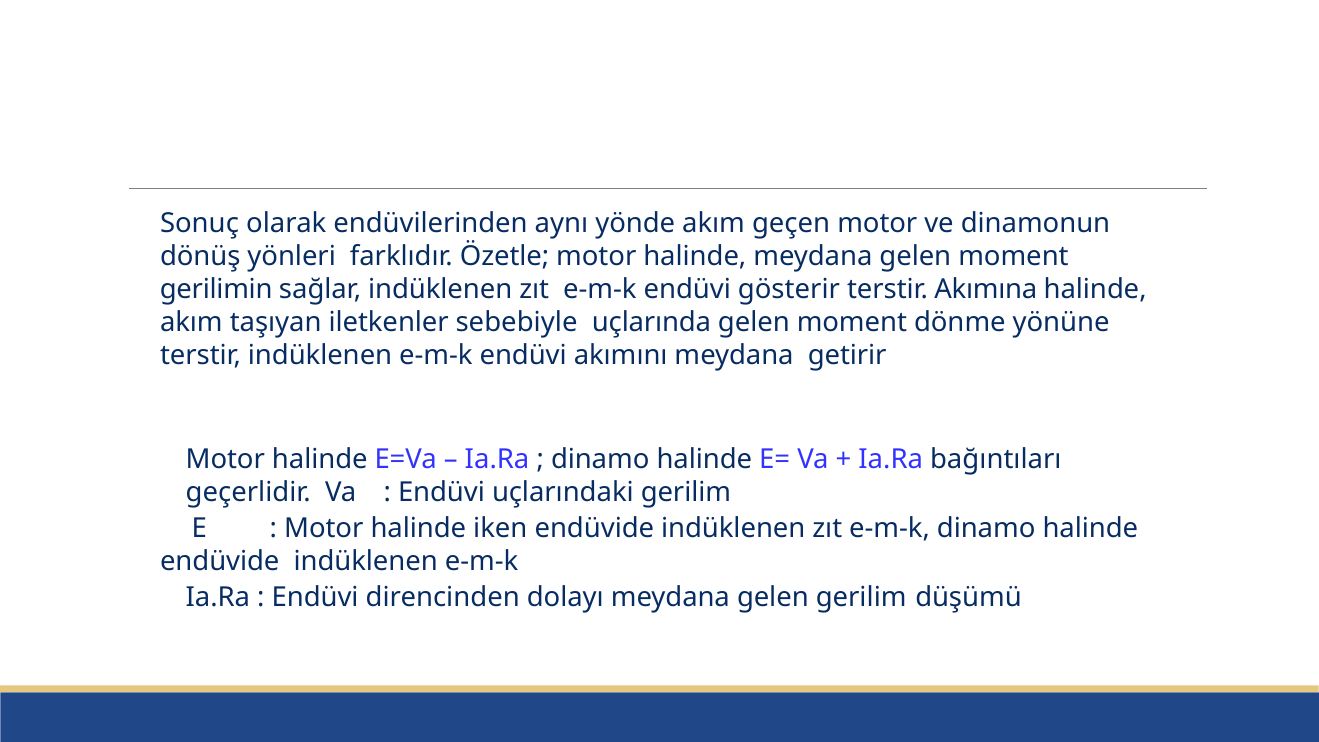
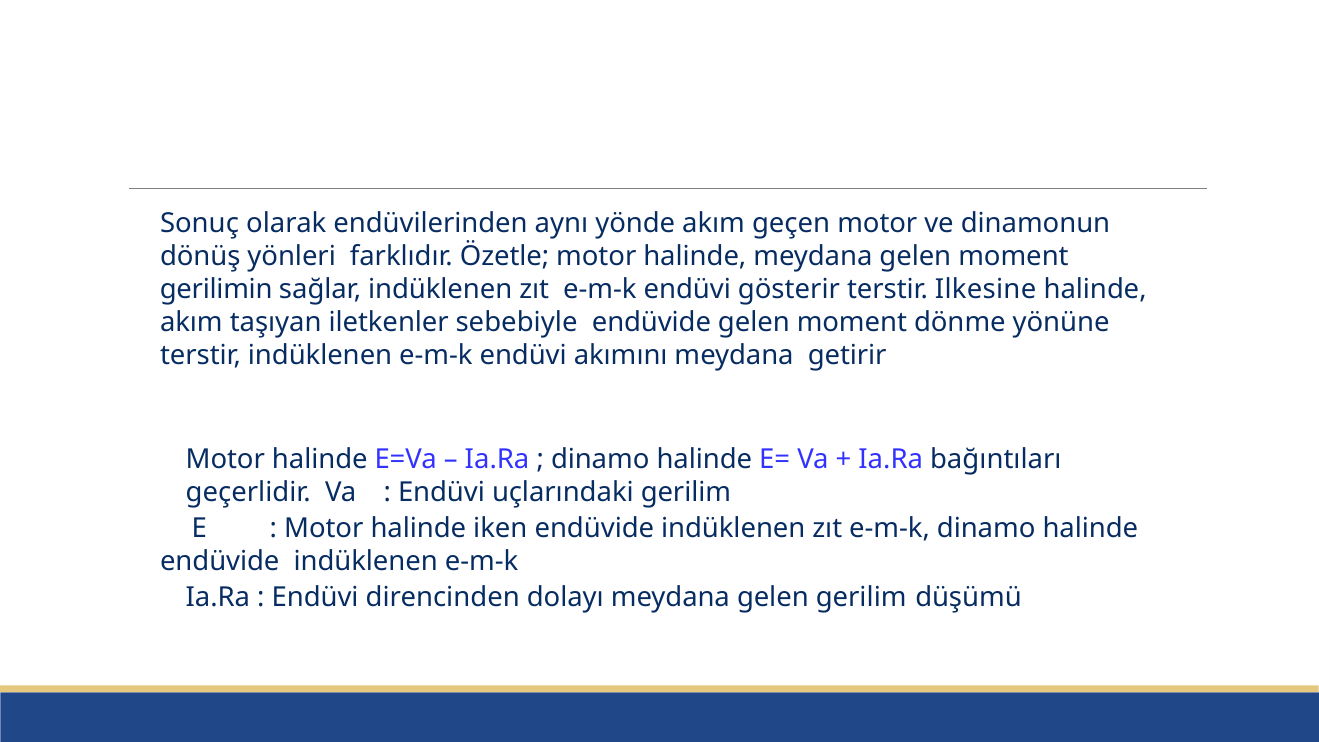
Akımına: Akımına -> Ilkesine
sebebiyle uçlarında: uçlarında -> endüvide
